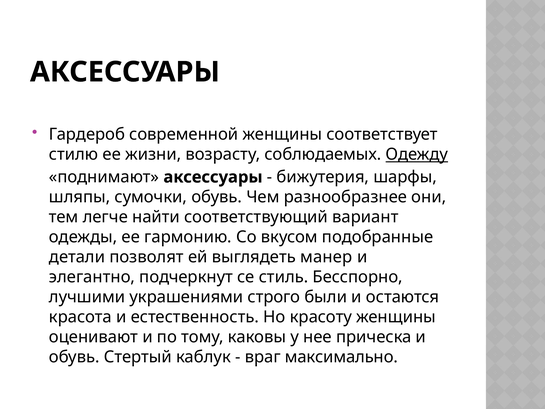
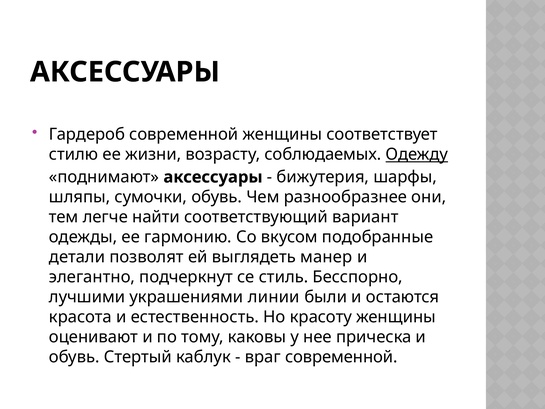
строго: строго -> линии
враг максимально: максимально -> современной
